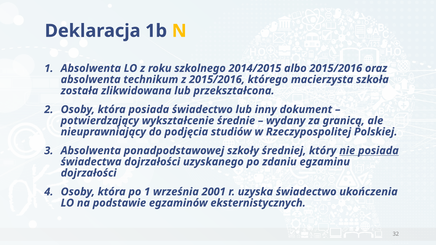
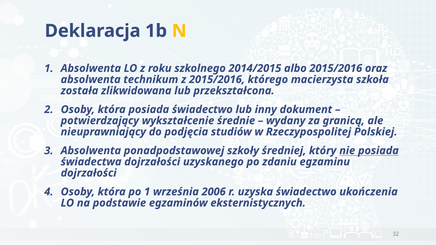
2001: 2001 -> 2006
